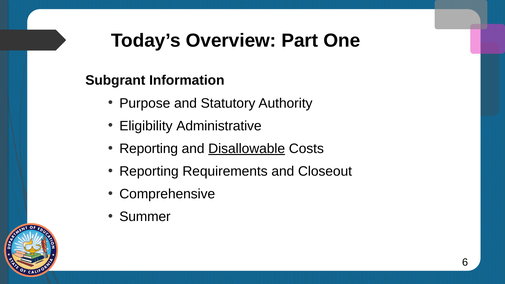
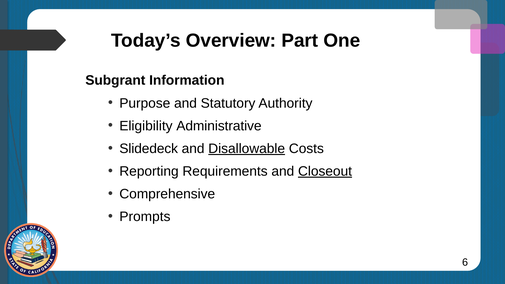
Reporting at (149, 149): Reporting -> Slidedeck
Closeout underline: none -> present
Summer: Summer -> Prompts
